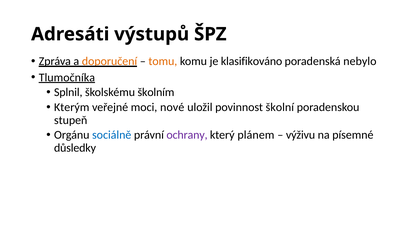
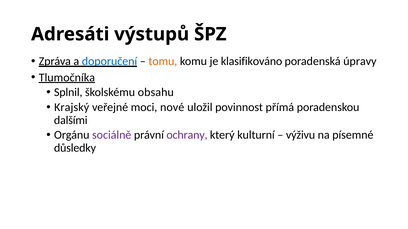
doporučení colour: orange -> blue
nebylo: nebylo -> úpravy
školním: školním -> obsahu
Kterým: Kterým -> Krajský
školní: školní -> přímá
stupeň: stupeň -> dalšími
sociálně colour: blue -> purple
plánem: plánem -> kulturní
